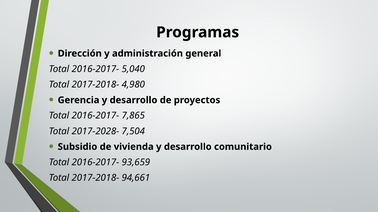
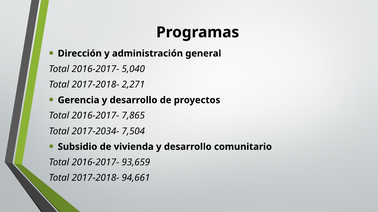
4,980: 4,980 -> 2,271
2017-2028-: 2017-2028- -> 2017-2034-
